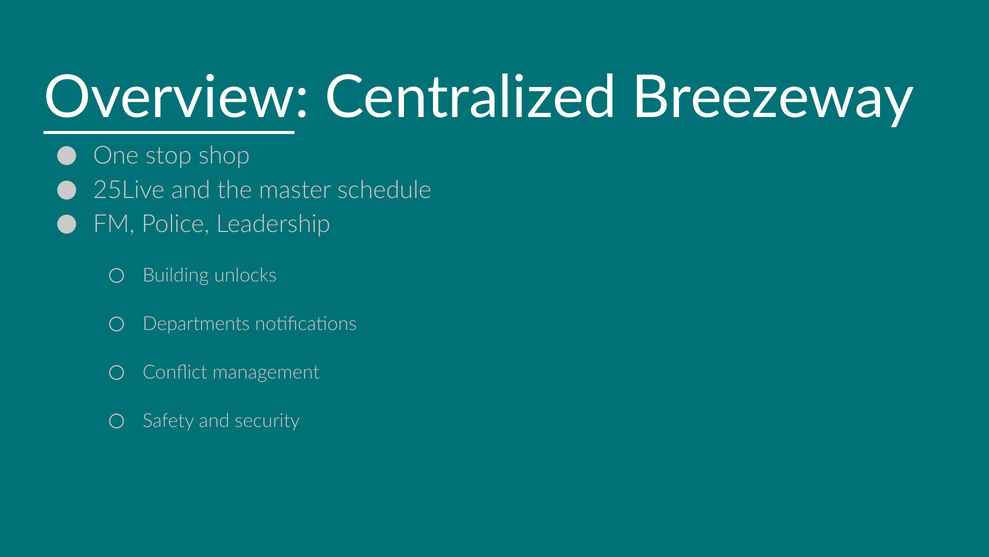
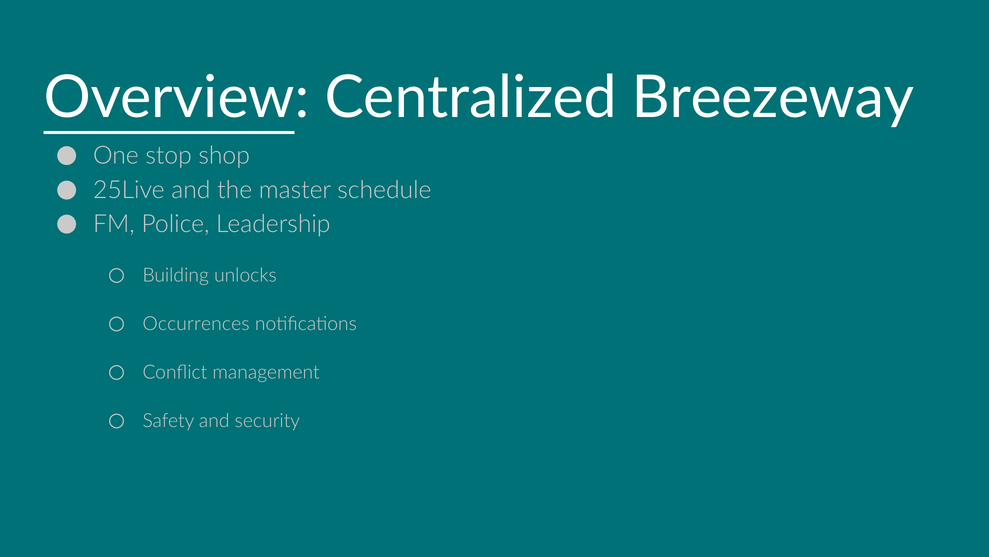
Departments: Departments -> Occurrences
